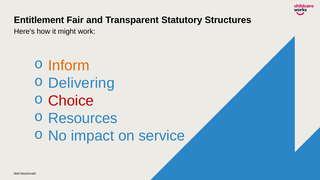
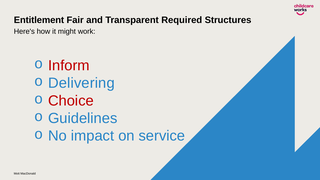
Statutory: Statutory -> Required
Inform colour: orange -> red
Resources: Resources -> Guidelines
